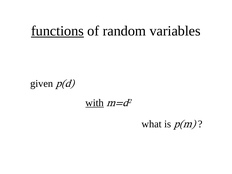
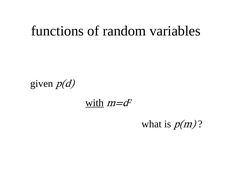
functions underline: present -> none
